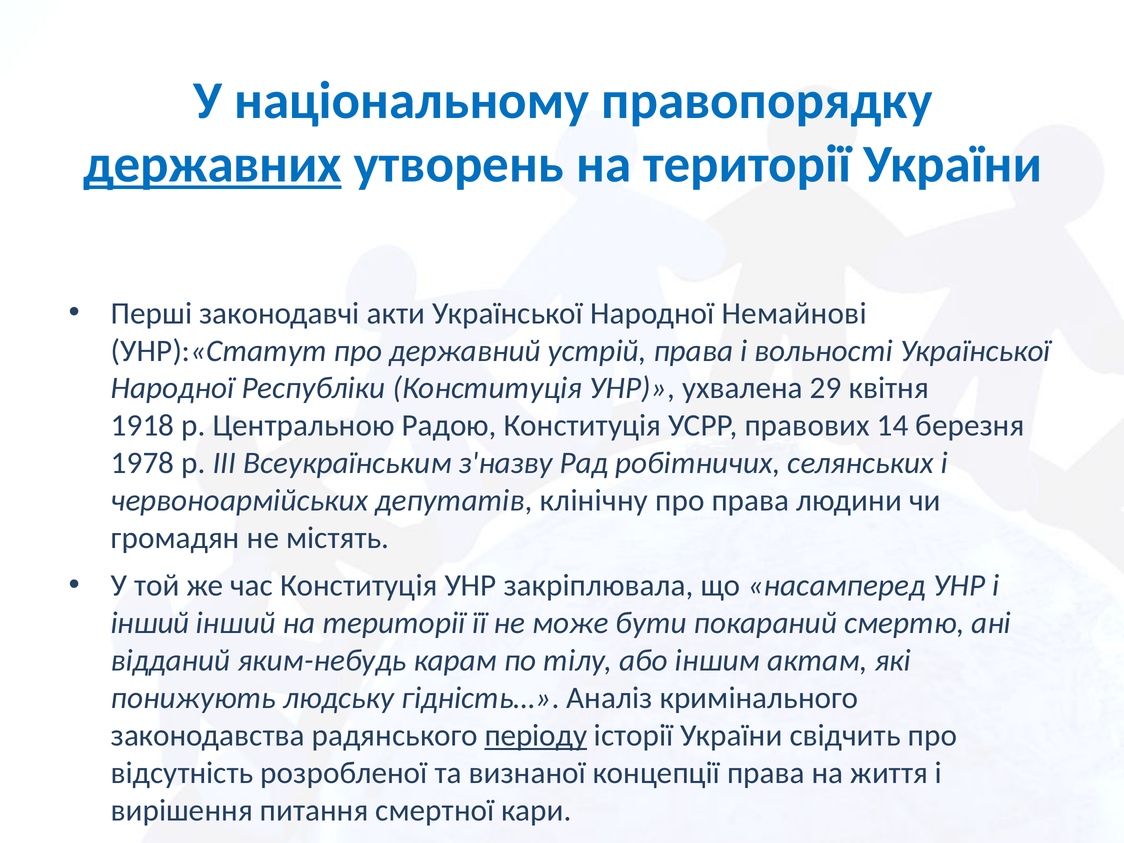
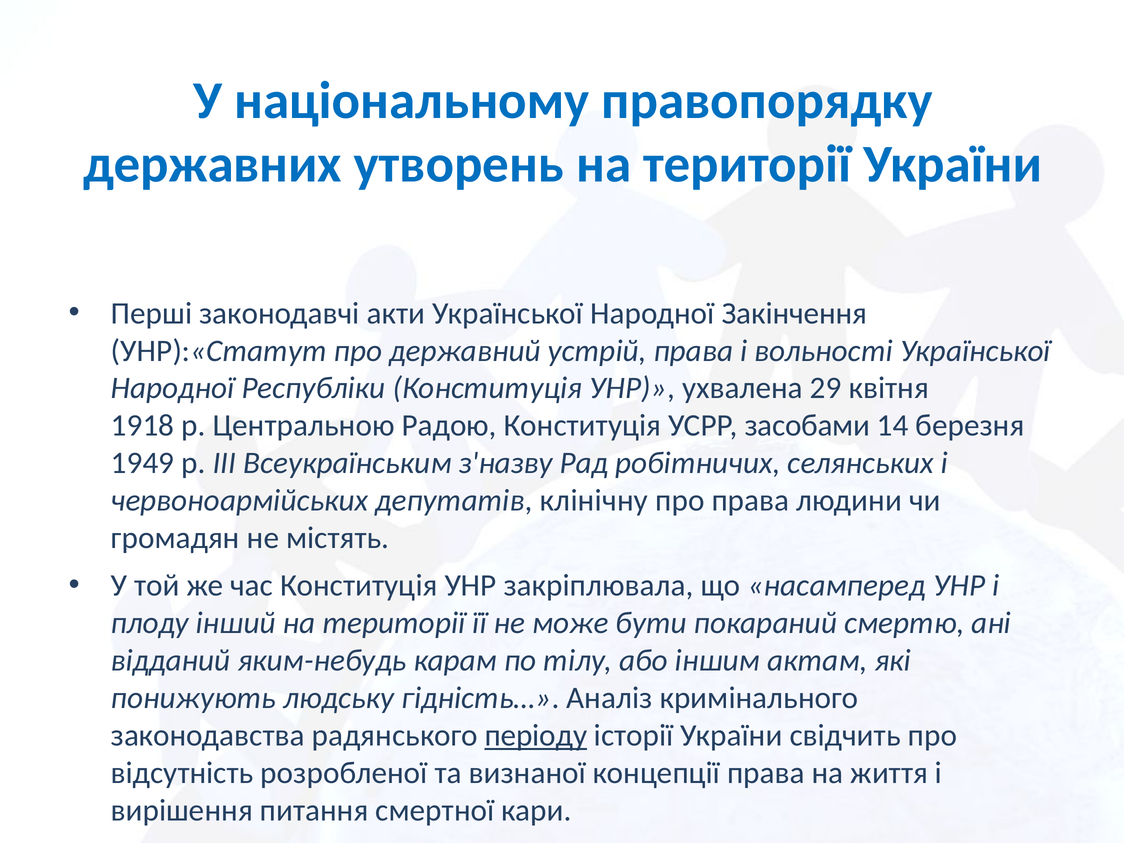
державних underline: present -> none
Немайнові: Немайнові -> Закінчення
правових: правових -> засобами
1978: 1978 -> 1949
інший at (150, 623): інший -> плоду
